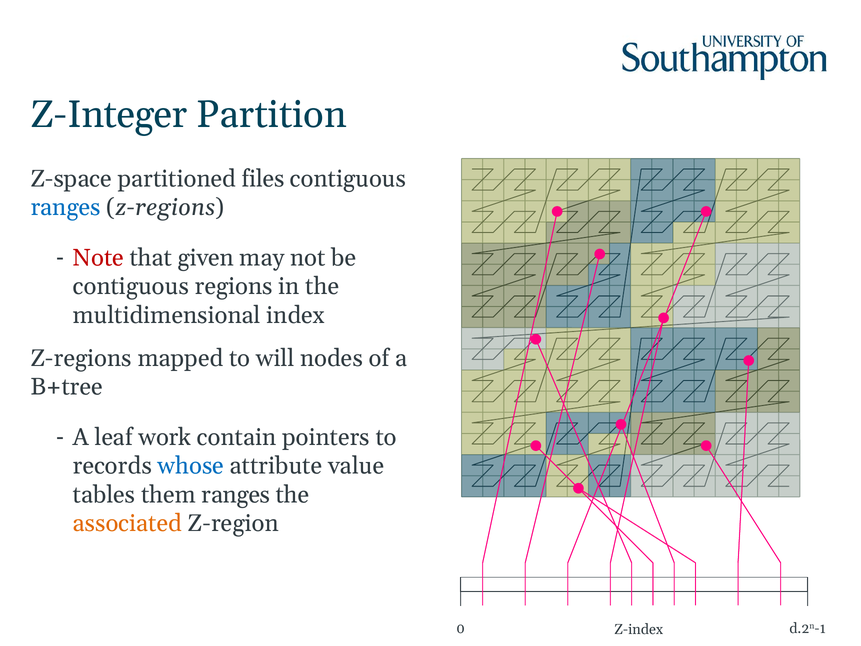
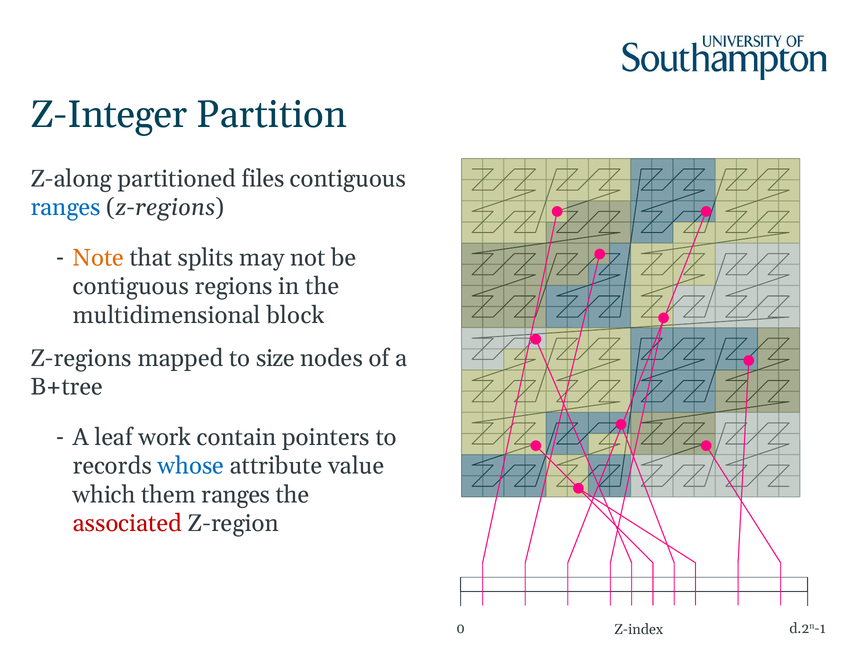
Z-space: Z-space -> Z-along
Note colour: red -> orange
given: given -> splits
index: index -> block
will: will -> size
tables: tables -> which
associated colour: orange -> red
